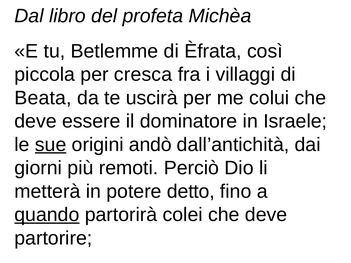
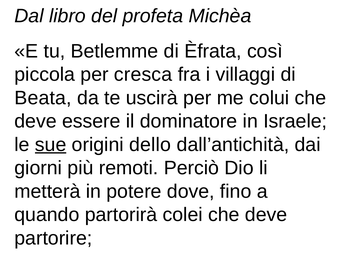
andò: andò -> dello
detto: detto -> dove
quando underline: present -> none
